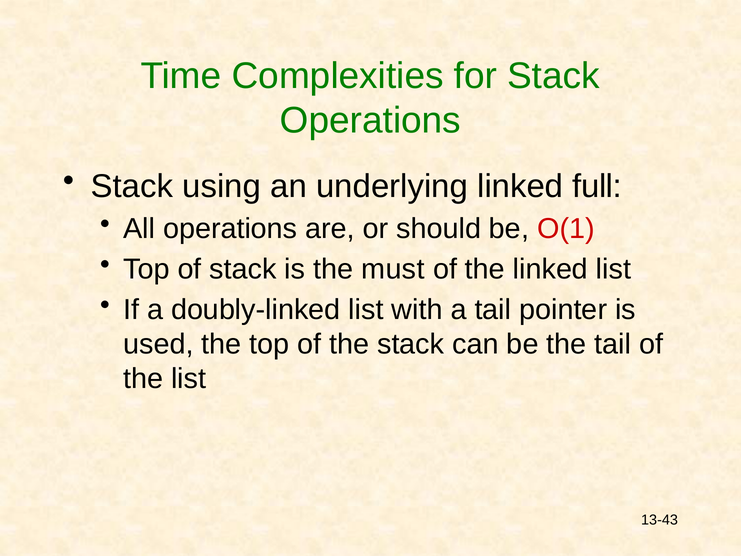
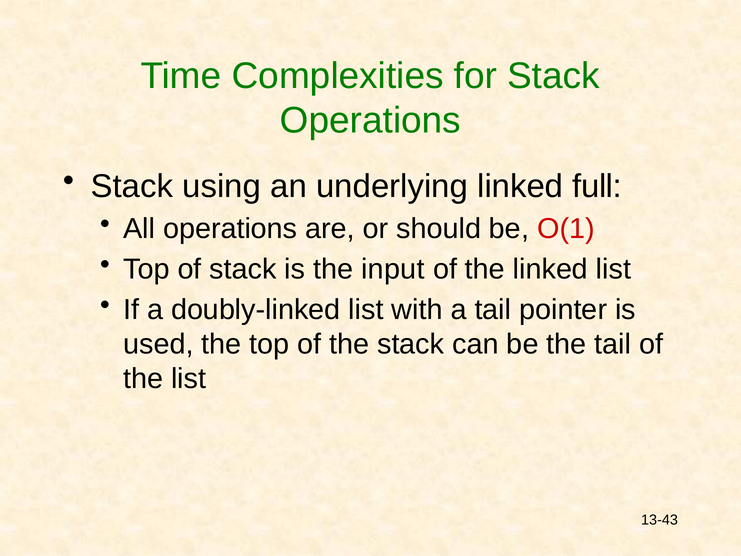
must: must -> input
